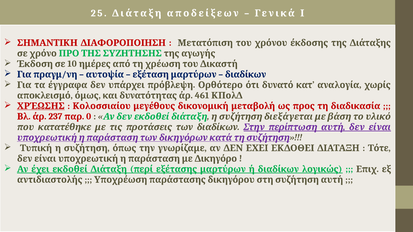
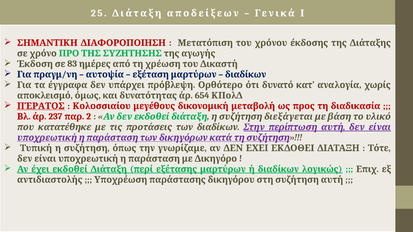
10: 10 -> 83
461: 461 -> 654
ΧΡΈΩΣΗΣ: ΧΡΈΩΣΗΣ -> ΠΈΡΑΤΟΣ
0: 0 -> 2
